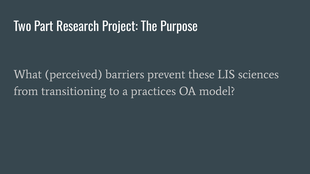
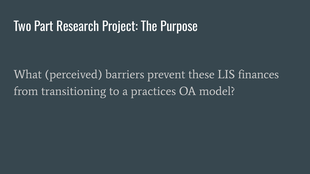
sciences: sciences -> finances
